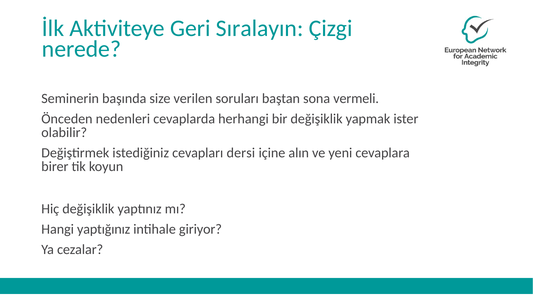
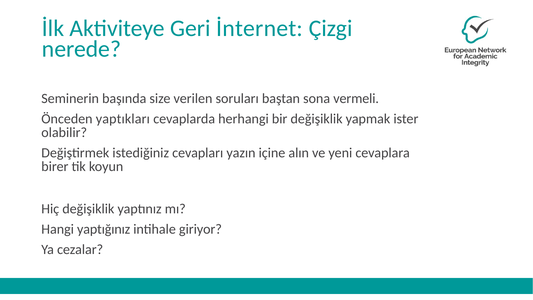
Sıralayın: Sıralayın -> İnternet
nedenleri: nedenleri -> yaptıkları
dersi: dersi -> yazın
